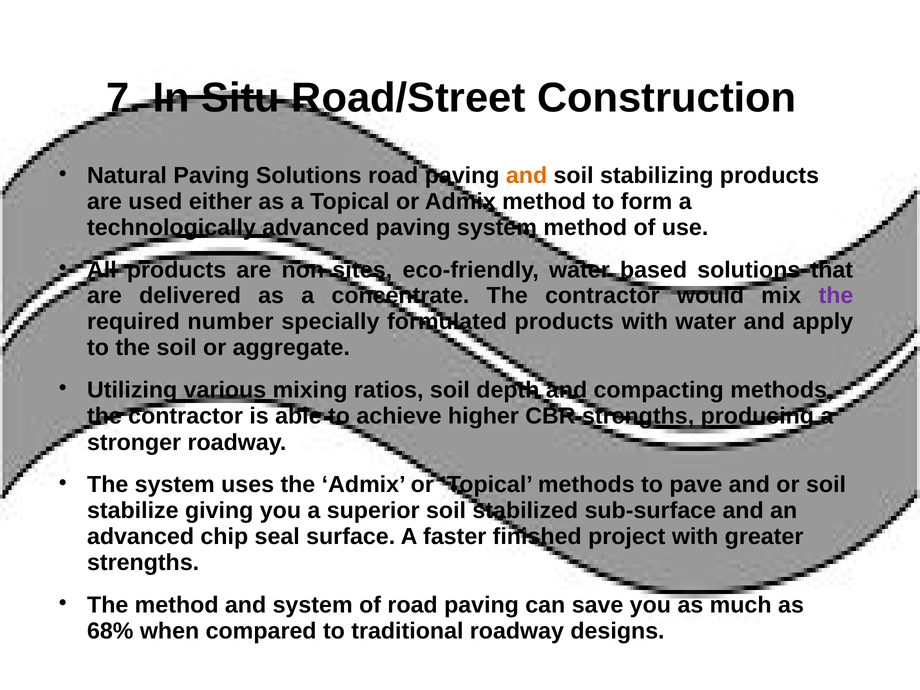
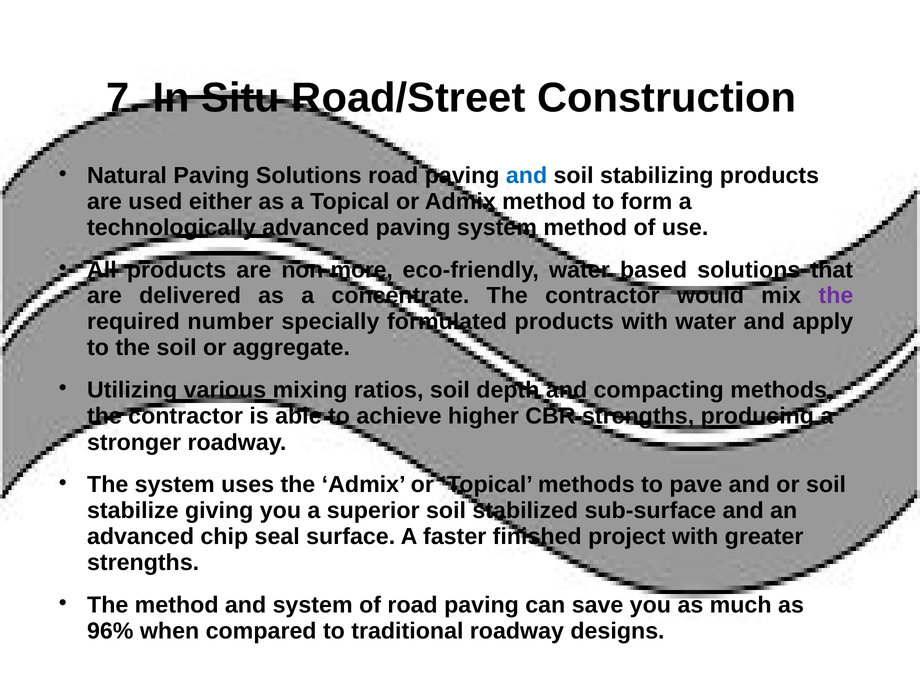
and at (527, 176) colour: orange -> blue
non-sites: non-sites -> non-more
68%: 68% -> 96%
